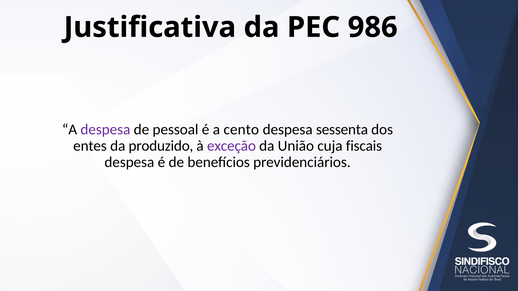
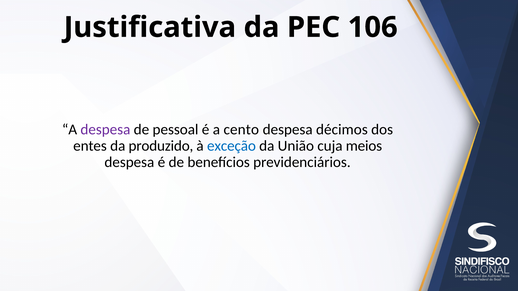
986: 986 -> 106
sessenta: sessenta -> décimos
exceção colour: purple -> blue
fiscais: fiscais -> meios
